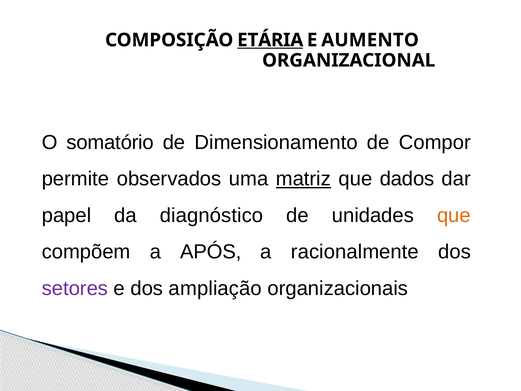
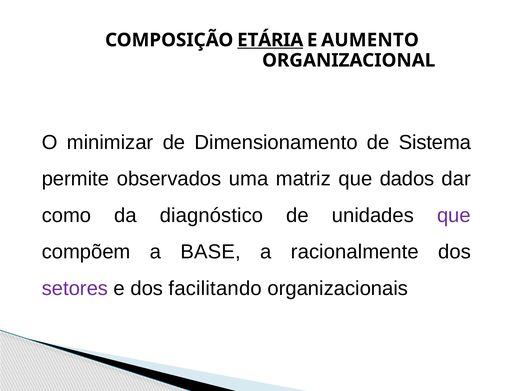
somatório: somatório -> minimizar
Compor: Compor -> Sistema
matriz underline: present -> none
papel: papel -> como
que at (454, 215) colour: orange -> purple
APÓS: APÓS -> BASE
ampliação: ampliação -> facilitando
